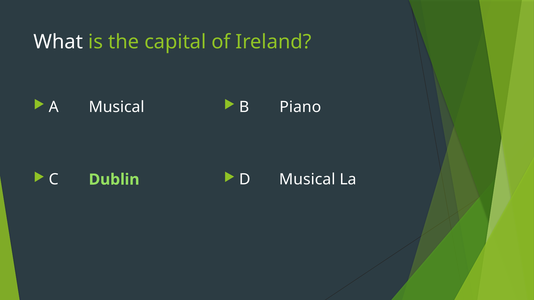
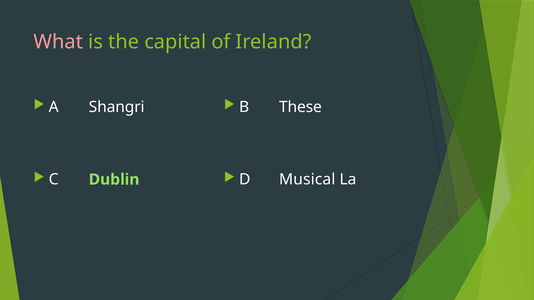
What colour: white -> pink
A Musical: Musical -> Shangri
Piano: Piano -> These
